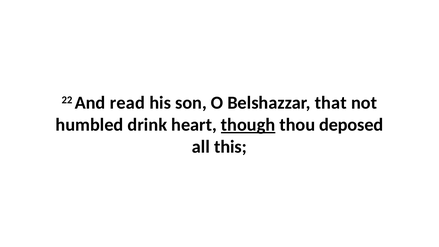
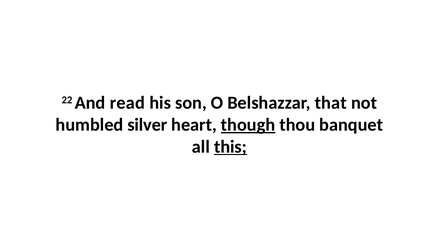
drink: drink -> silver
deposed: deposed -> banquet
this underline: none -> present
